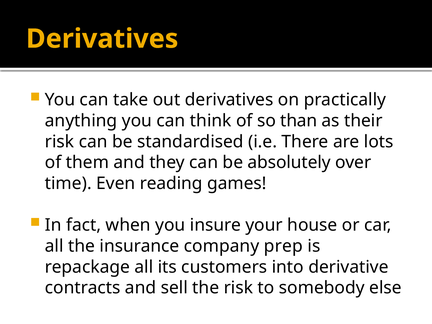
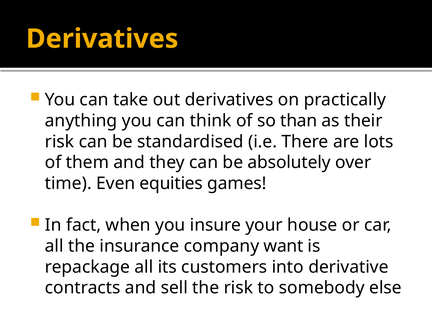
reading: reading -> equities
prep: prep -> want
